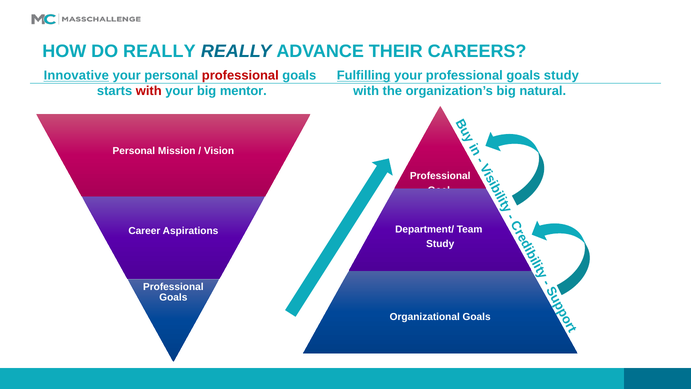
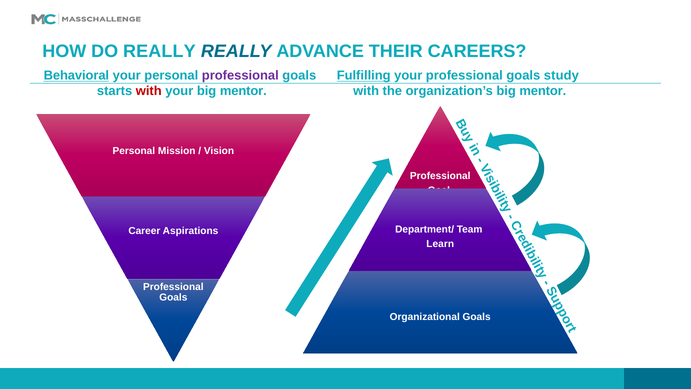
Innovative: Innovative -> Behavioral
professional at (240, 76) colour: red -> purple
organization’s big natural: natural -> mentor
Study at (440, 244): Study -> Learn
